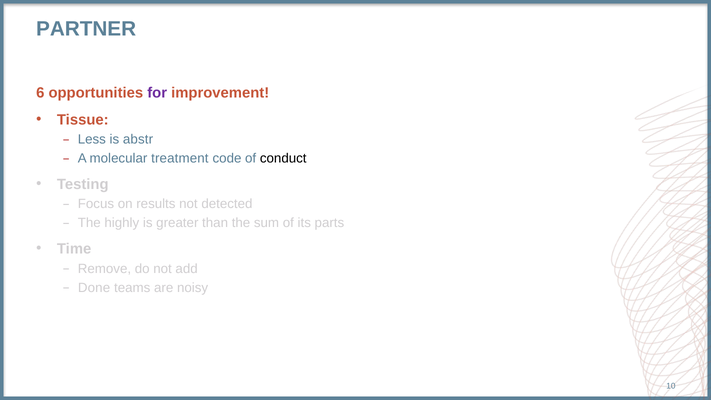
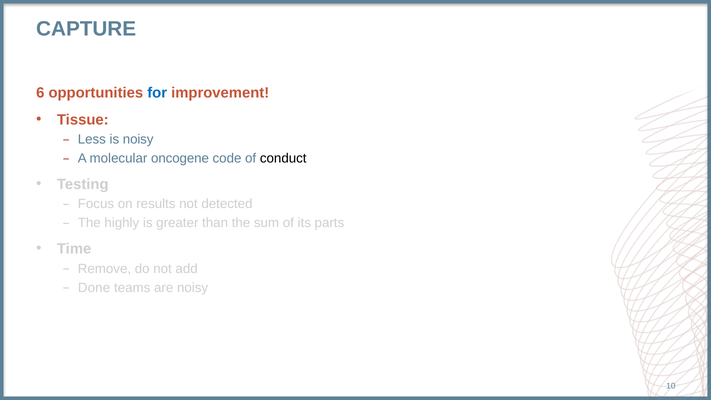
PARTNER: PARTNER -> CAPTURE
for colour: purple -> blue
is abstr: abstr -> noisy
treatment: treatment -> oncogene
